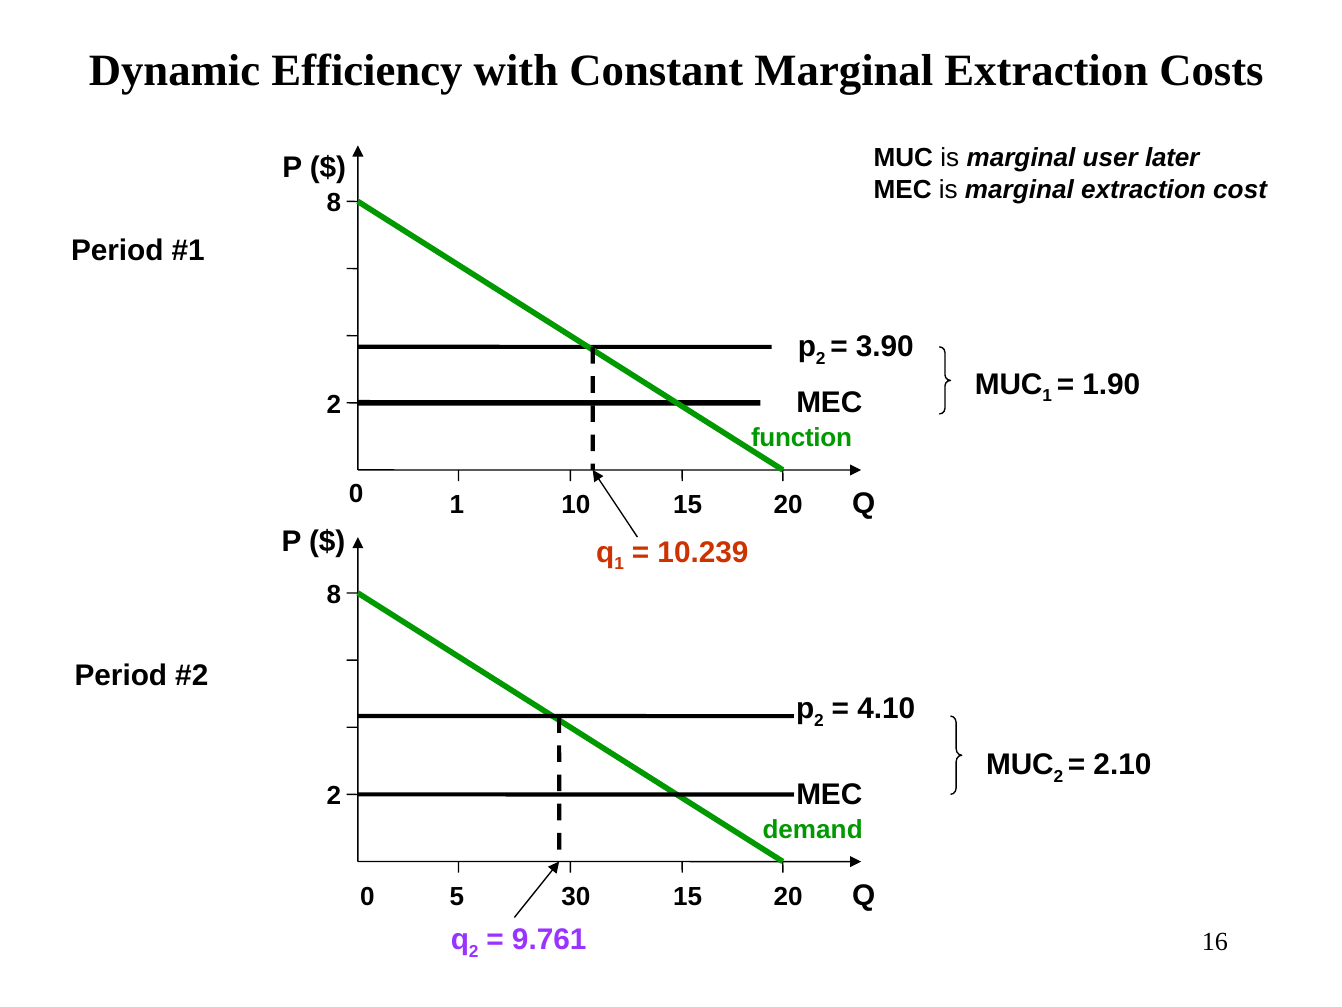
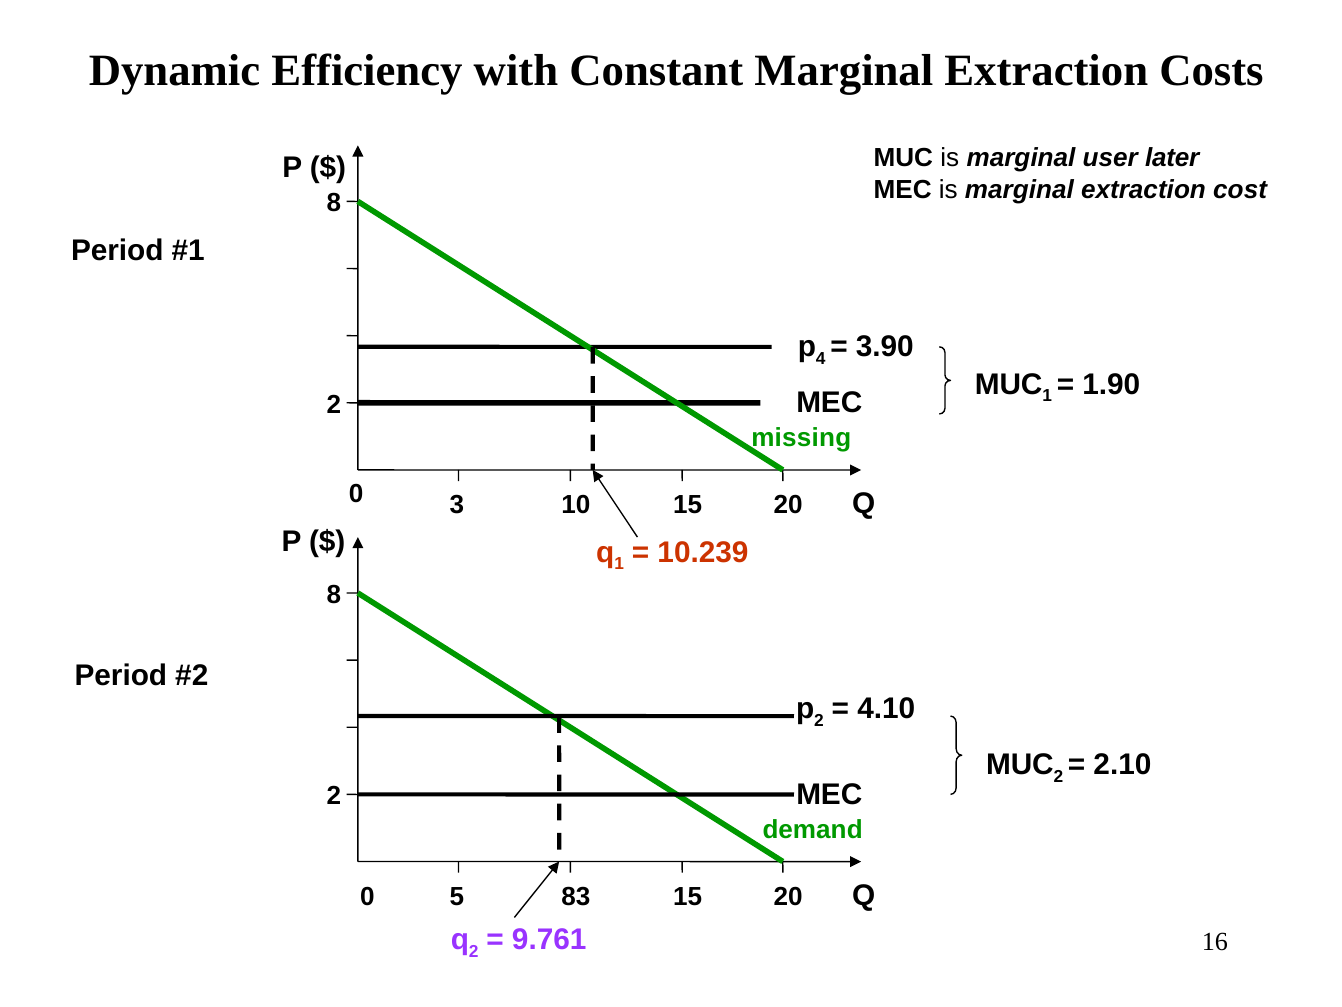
2 at (821, 358): 2 -> 4
function: function -> missing
0 1: 1 -> 3
30: 30 -> 83
